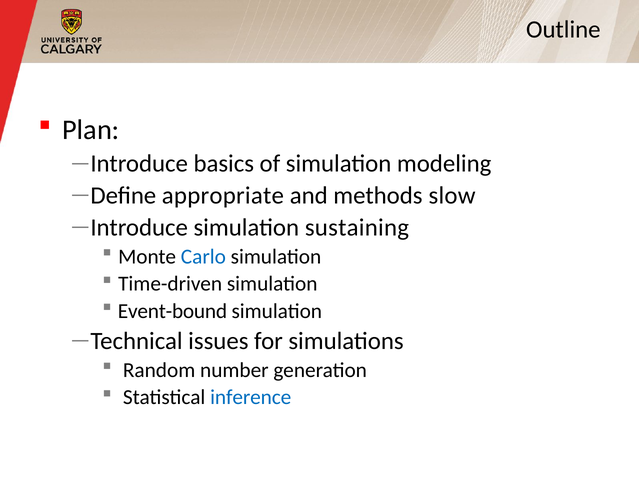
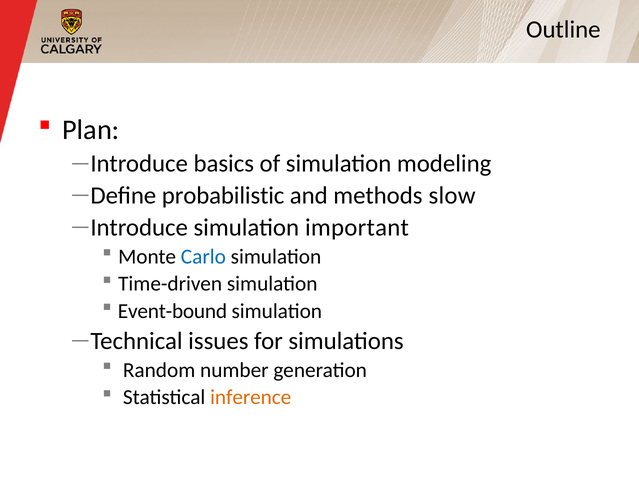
appropriate: appropriate -> probabilistic
sustaining: sustaining -> important
inference colour: blue -> orange
